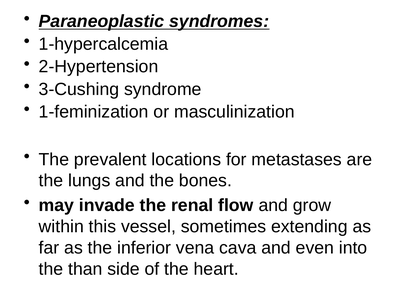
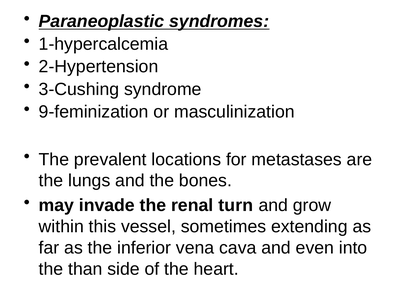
1-feminization: 1-feminization -> 9-feminization
flow: flow -> turn
